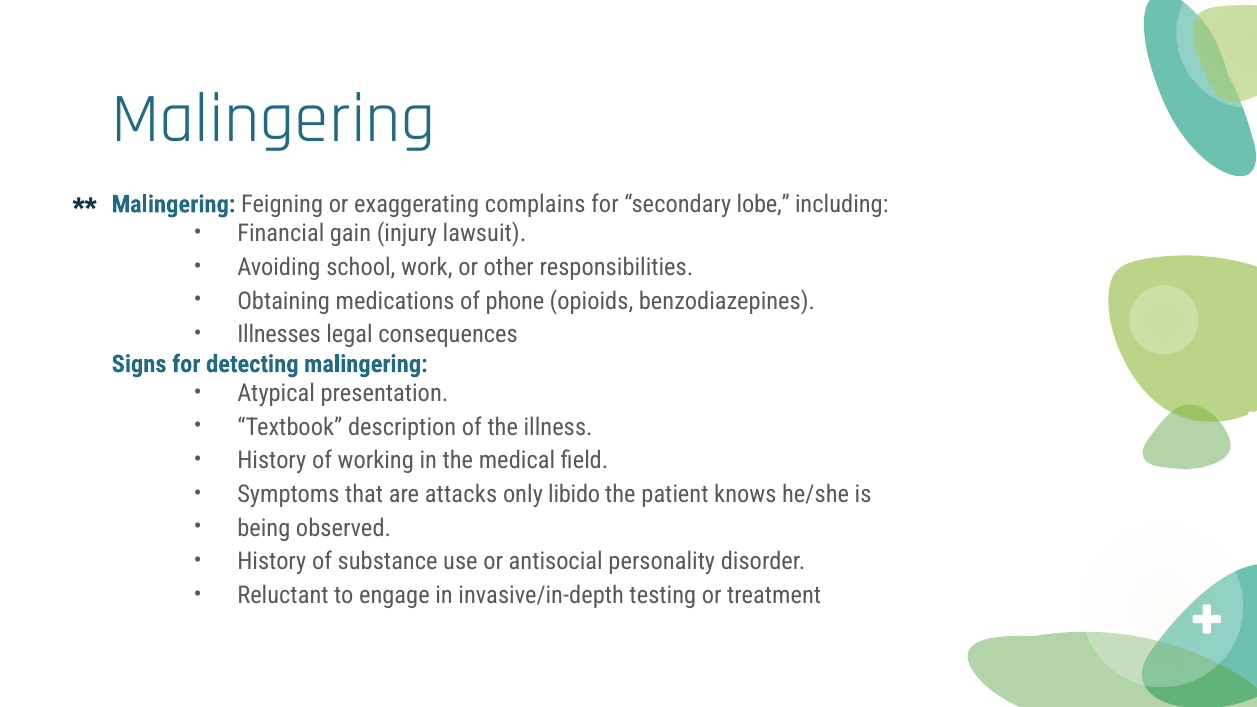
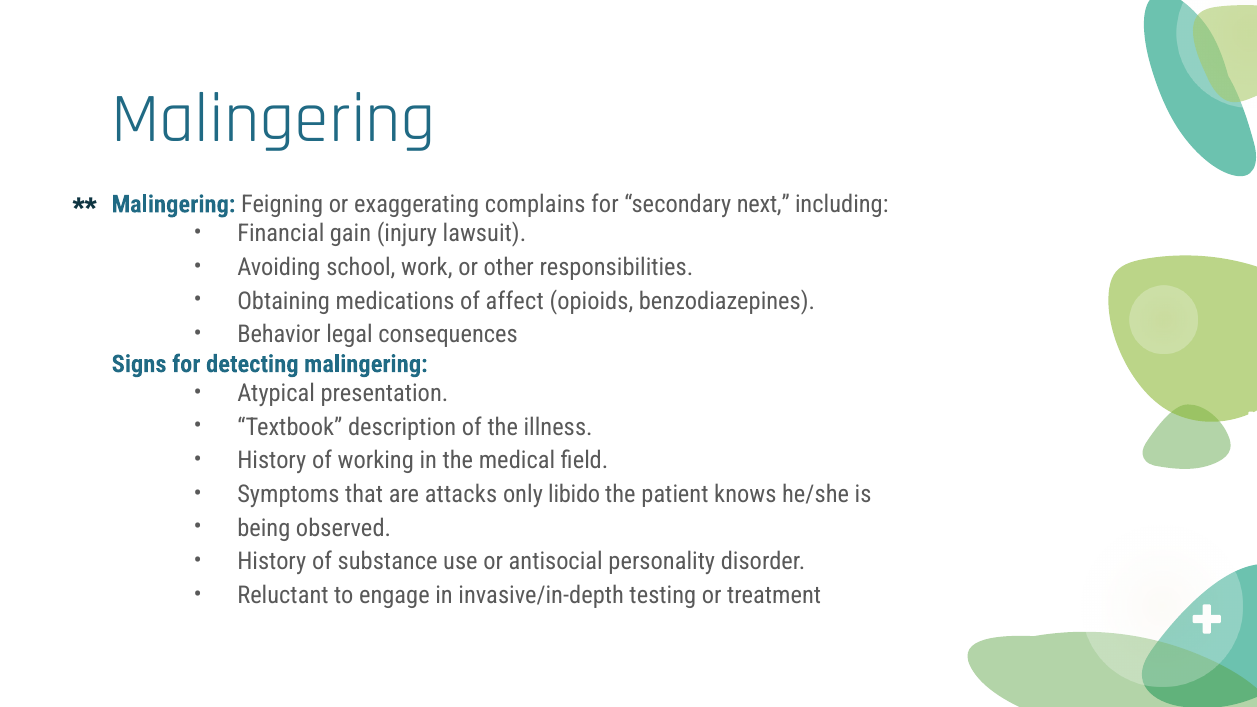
lobe: lobe -> next
phone: phone -> affect
Illnesses: Illnesses -> Behavior
